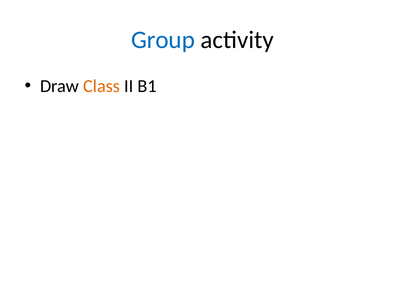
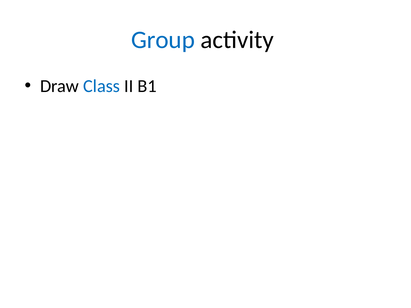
Class colour: orange -> blue
